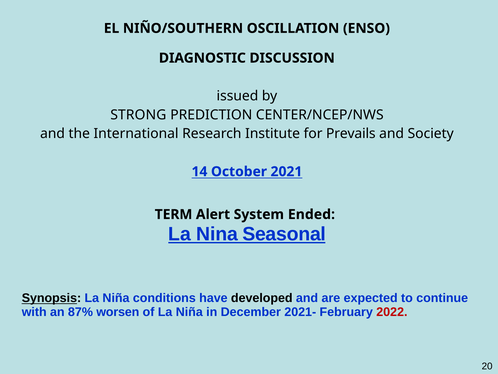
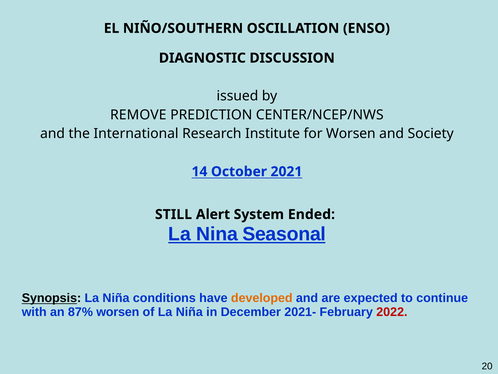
STRONG: STRONG -> REMOVE
for Prevails: Prevails -> Worsen
TERM: TERM -> STILL
developed colour: black -> orange
